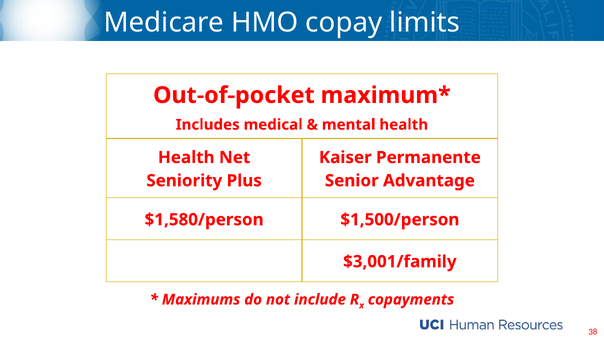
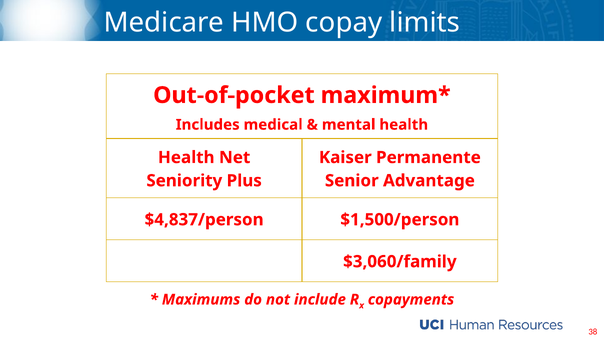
$1,580/person: $1,580/person -> $4,837/person
$3,001/family: $3,001/family -> $3,060/family
